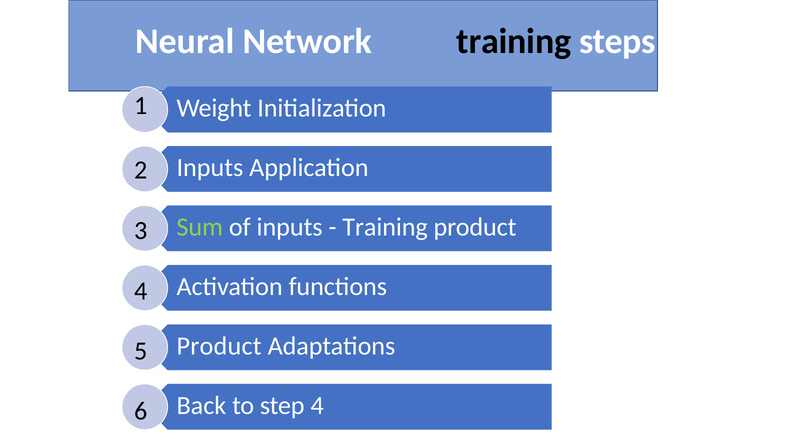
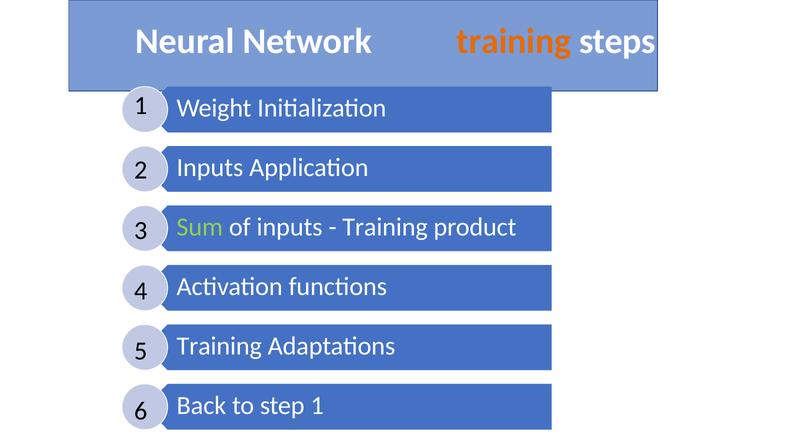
training at (514, 41) colour: black -> orange
Product at (219, 346): Product -> Training
step 4: 4 -> 1
